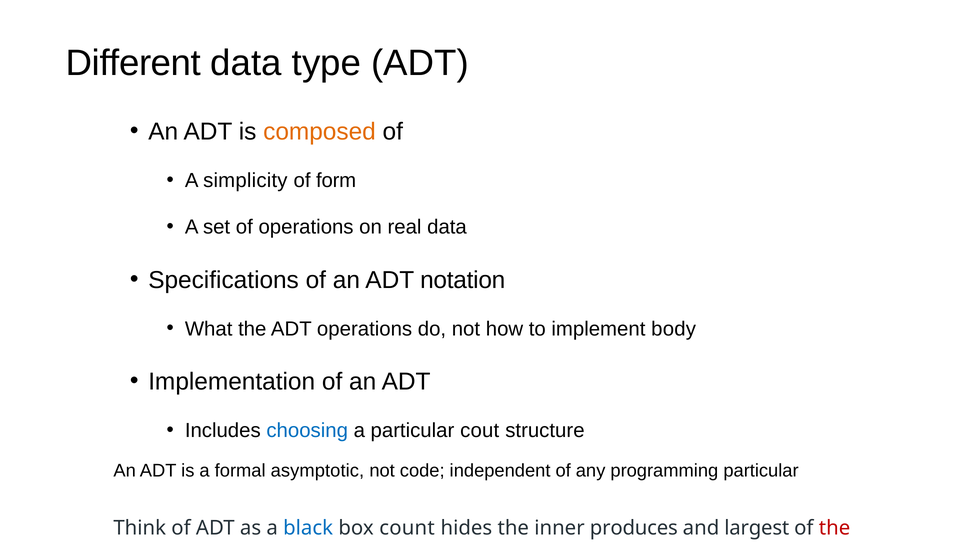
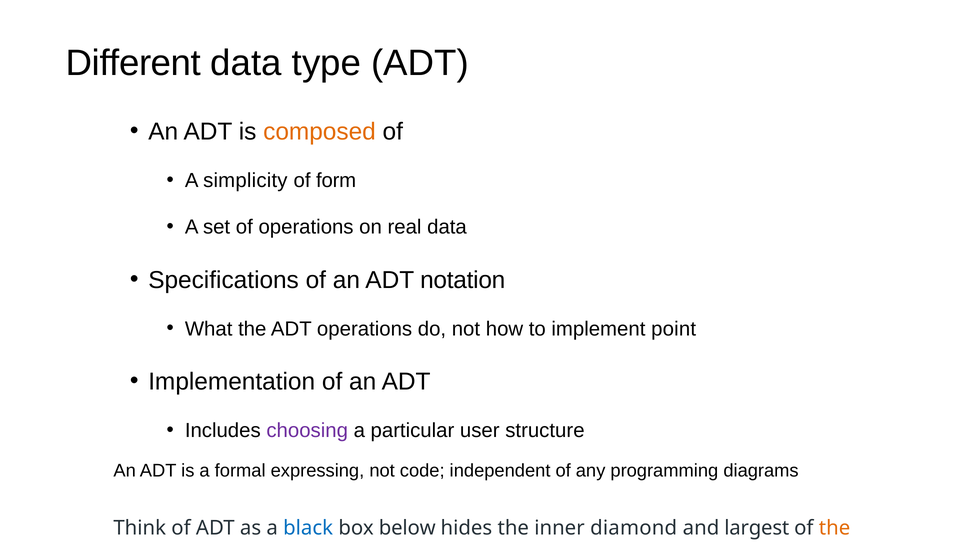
body: body -> point
choosing colour: blue -> purple
cout: cout -> user
asymptotic: asymptotic -> expressing
programming particular: particular -> diagrams
count: count -> below
produces: produces -> diamond
the at (835, 528) colour: red -> orange
